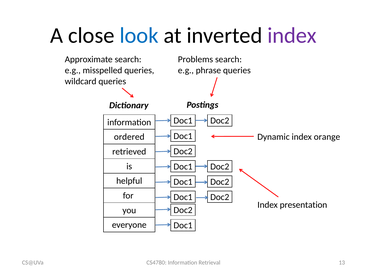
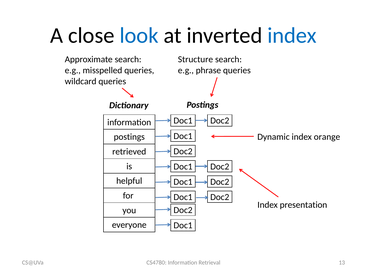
index at (292, 36) colour: purple -> blue
Problems: Problems -> Structure
ordered at (129, 137): ordered -> postings
